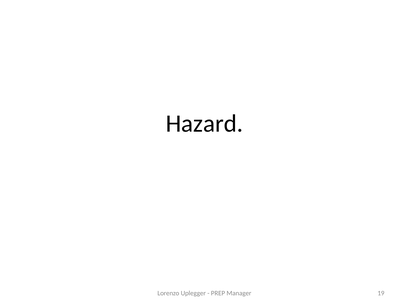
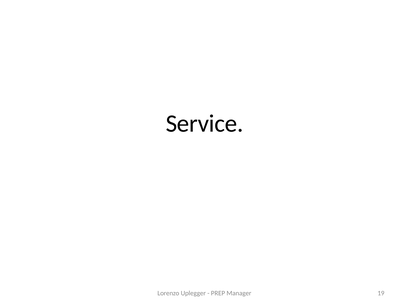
Hazard: Hazard -> Service
